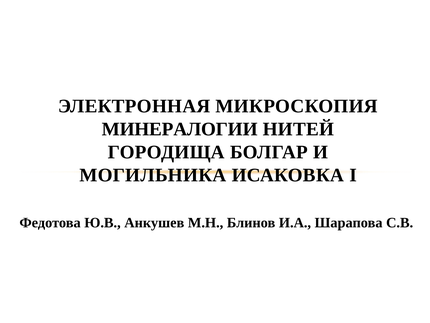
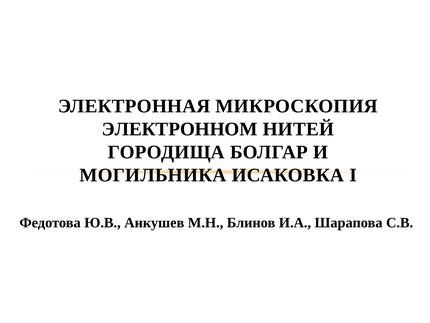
МИНЕРАЛОГИИ: МИНЕРАЛОГИИ -> ЭЛЕКТРОННОМ
